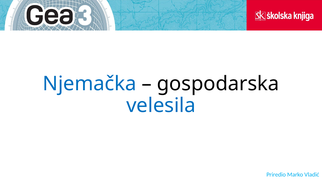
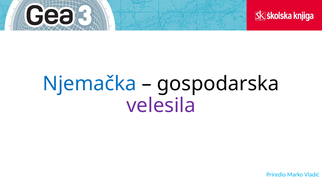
velesila colour: blue -> purple
